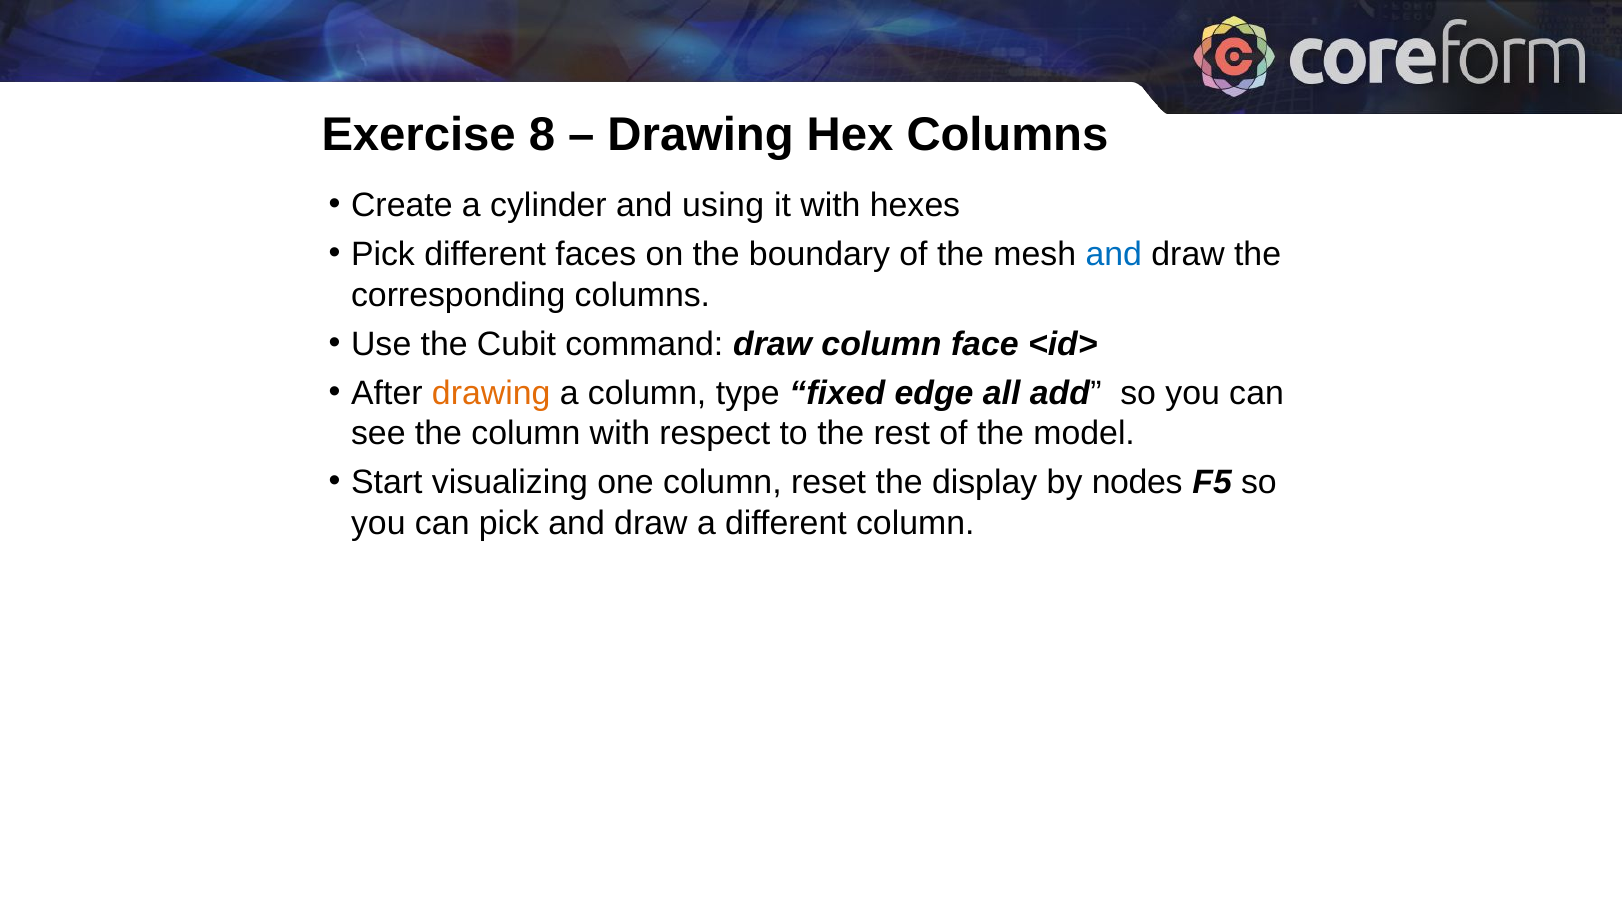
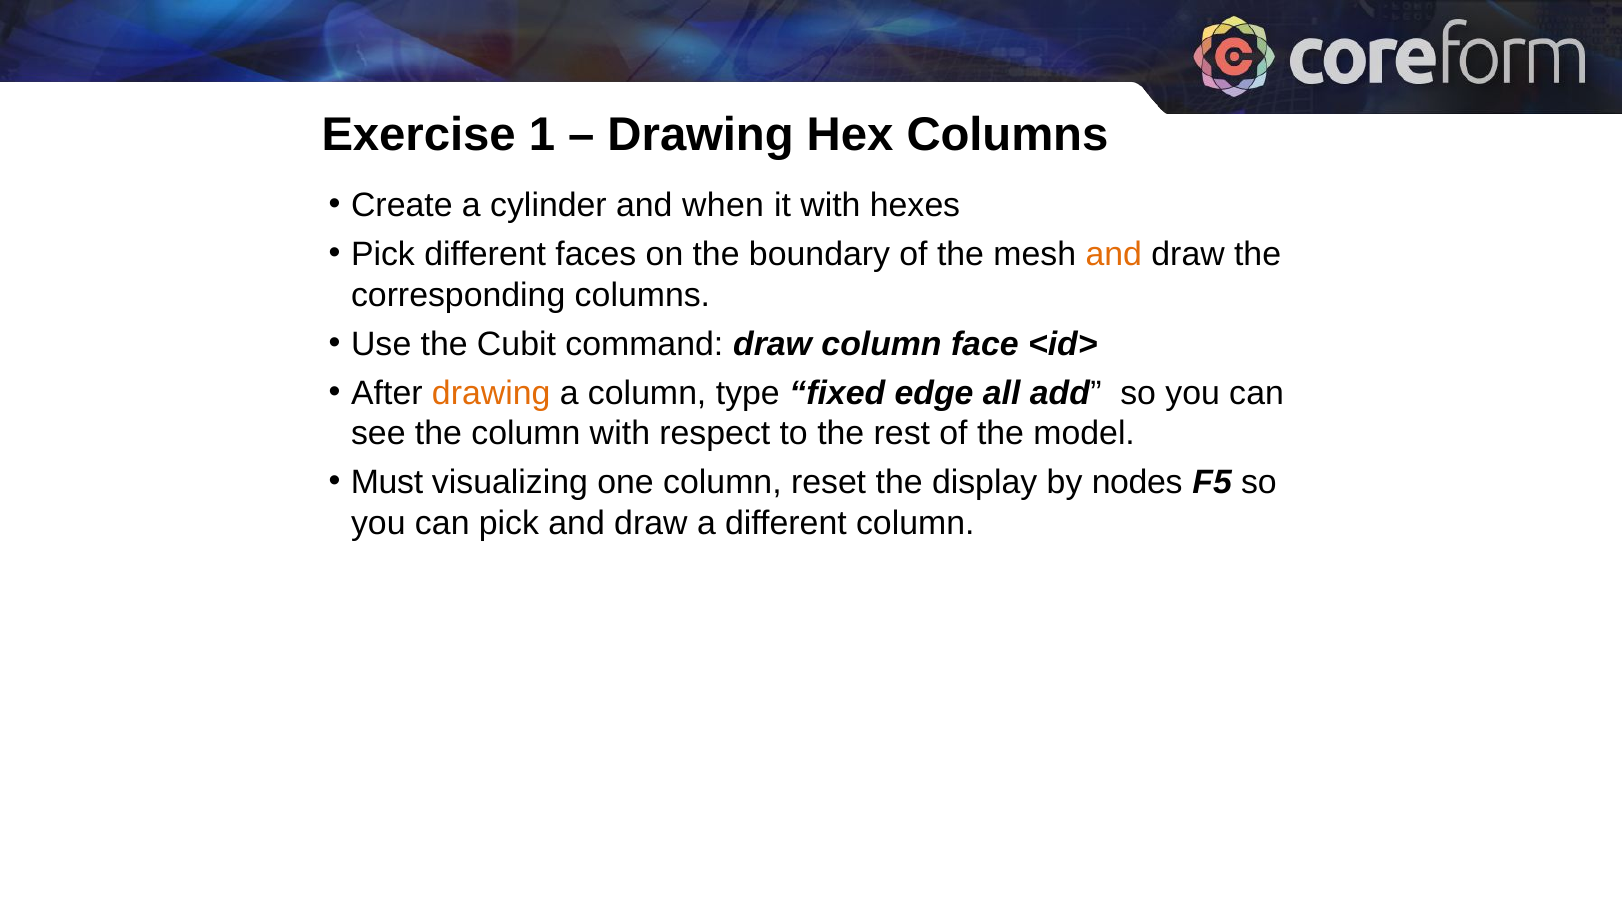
8: 8 -> 1
using: using -> when
and at (1114, 255) colour: blue -> orange
Start: Start -> Must
